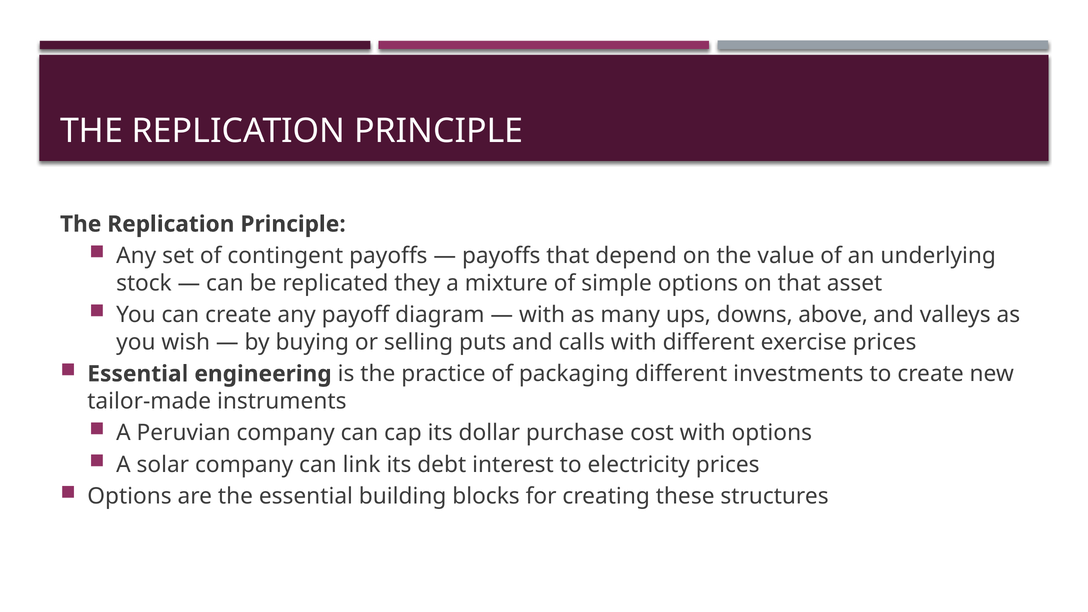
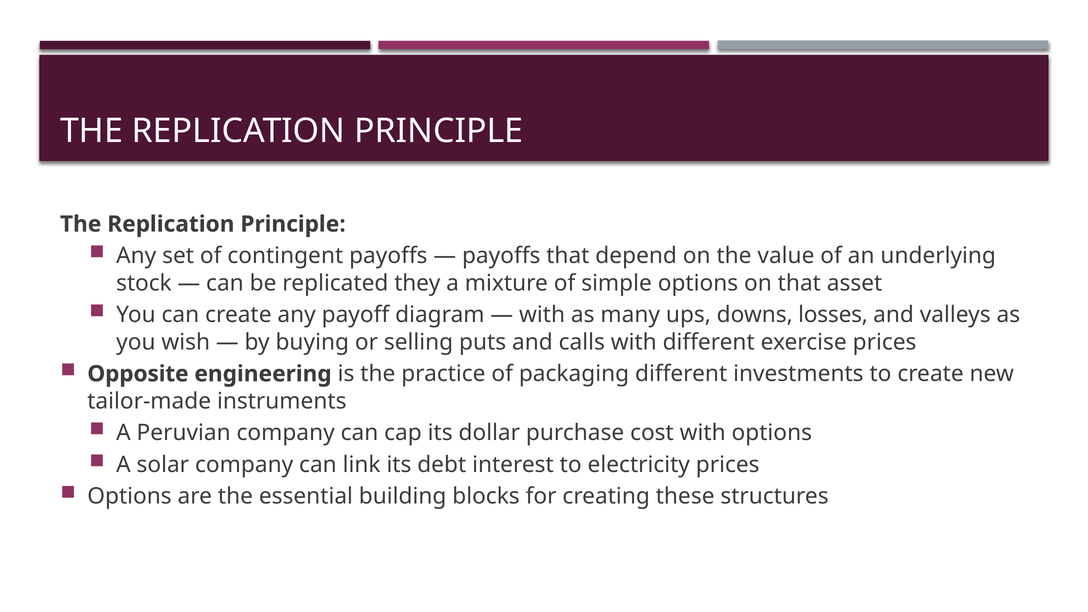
above: above -> losses
Essential at (138, 374): Essential -> Opposite
